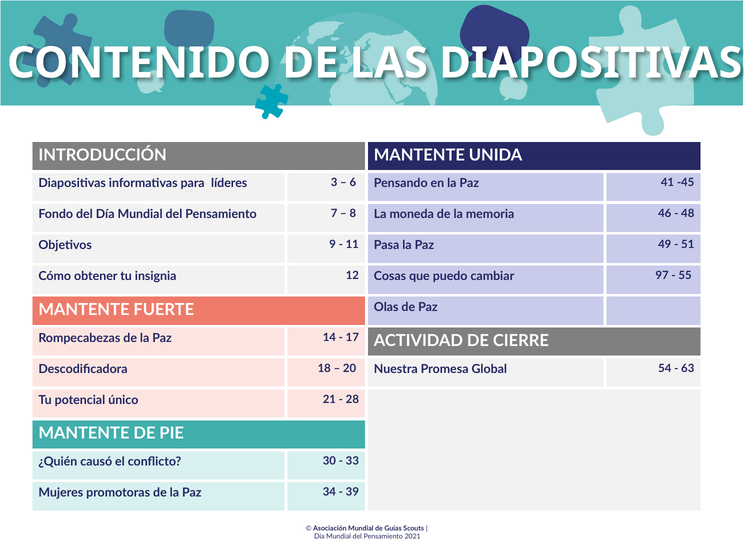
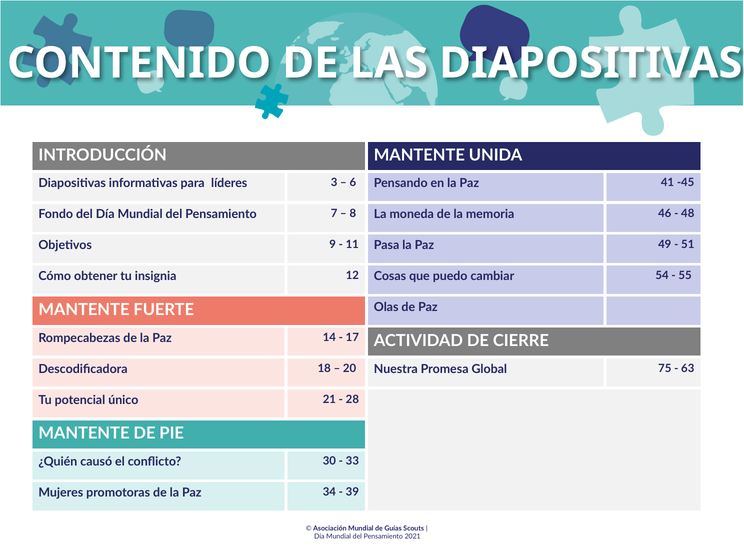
97: 97 -> 54
54: 54 -> 75
